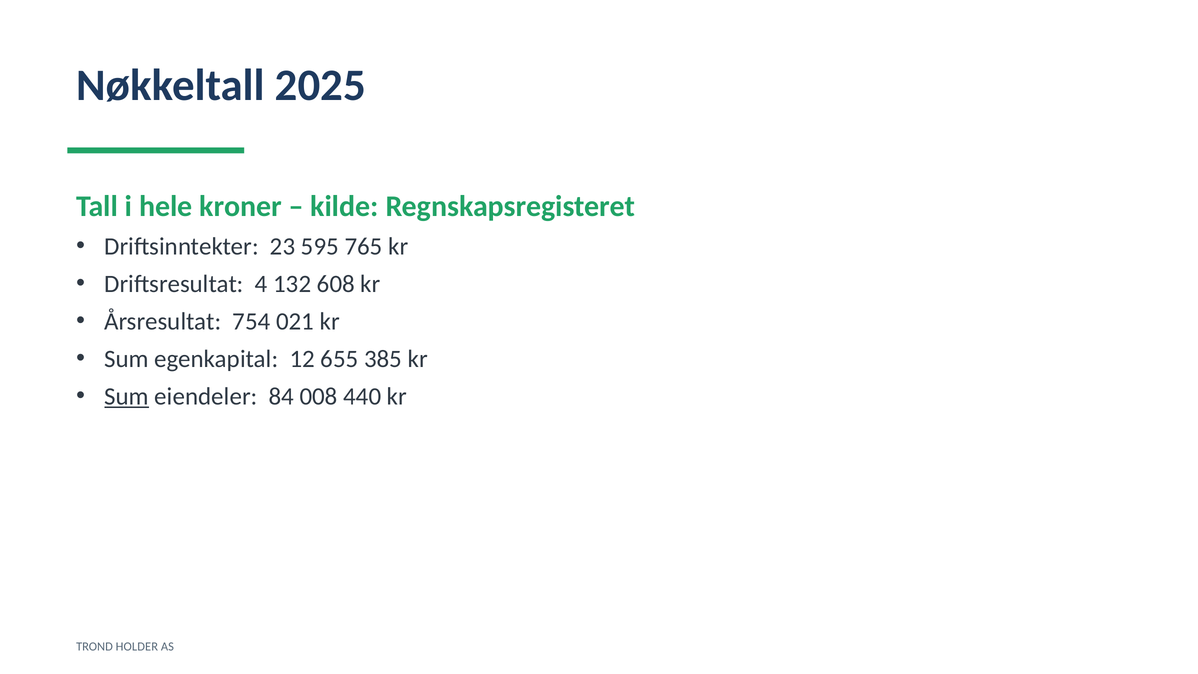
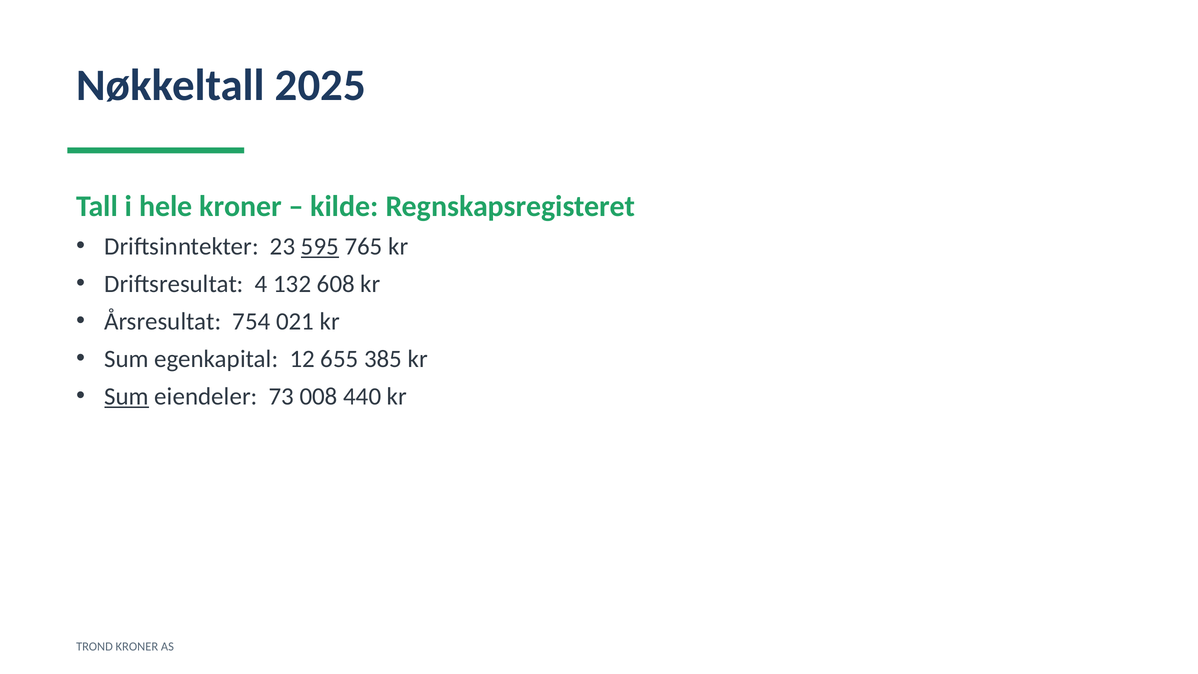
595 underline: none -> present
84: 84 -> 73
TROND HOLDER: HOLDER -> KRONER
